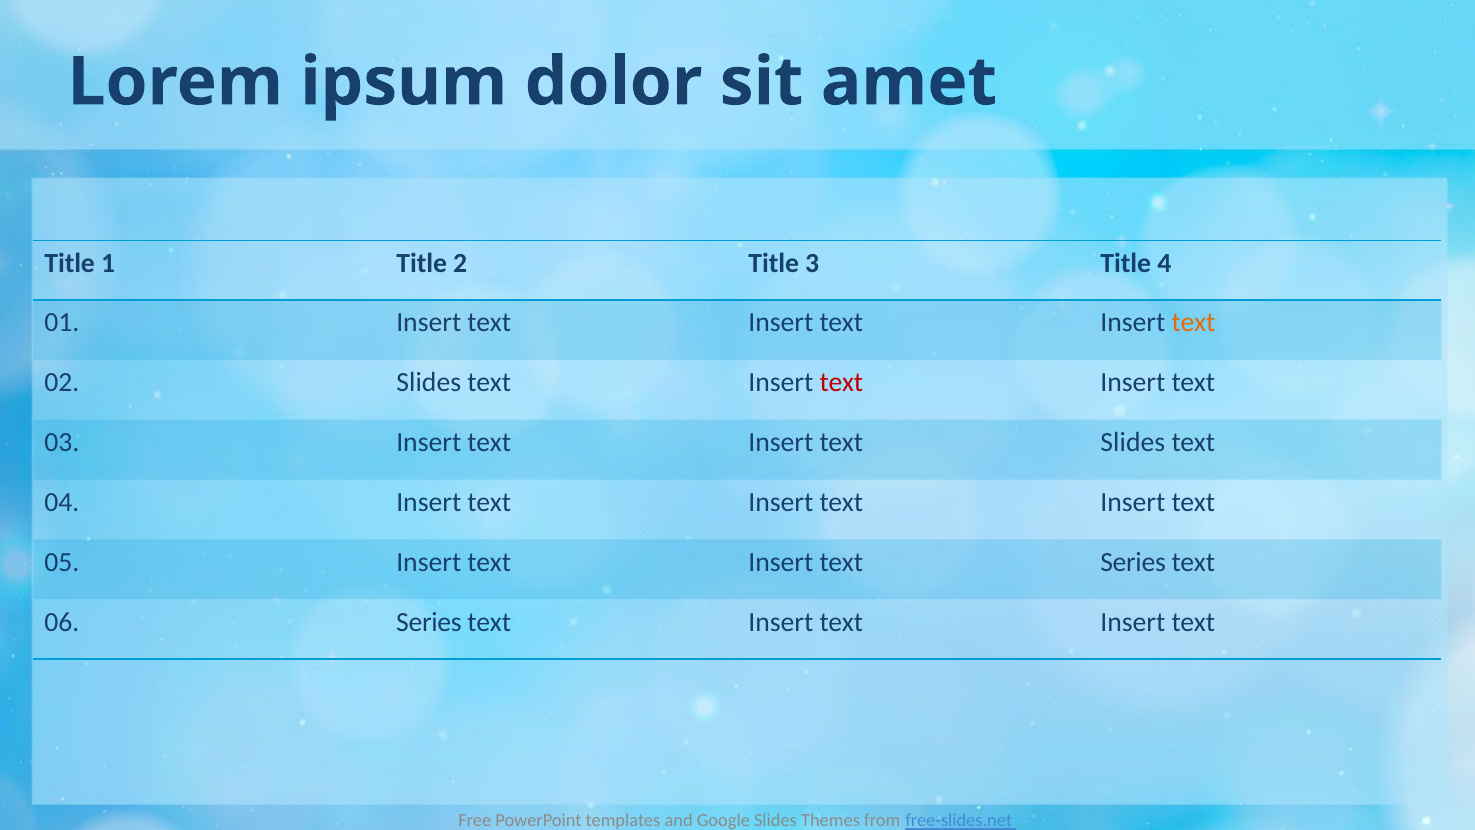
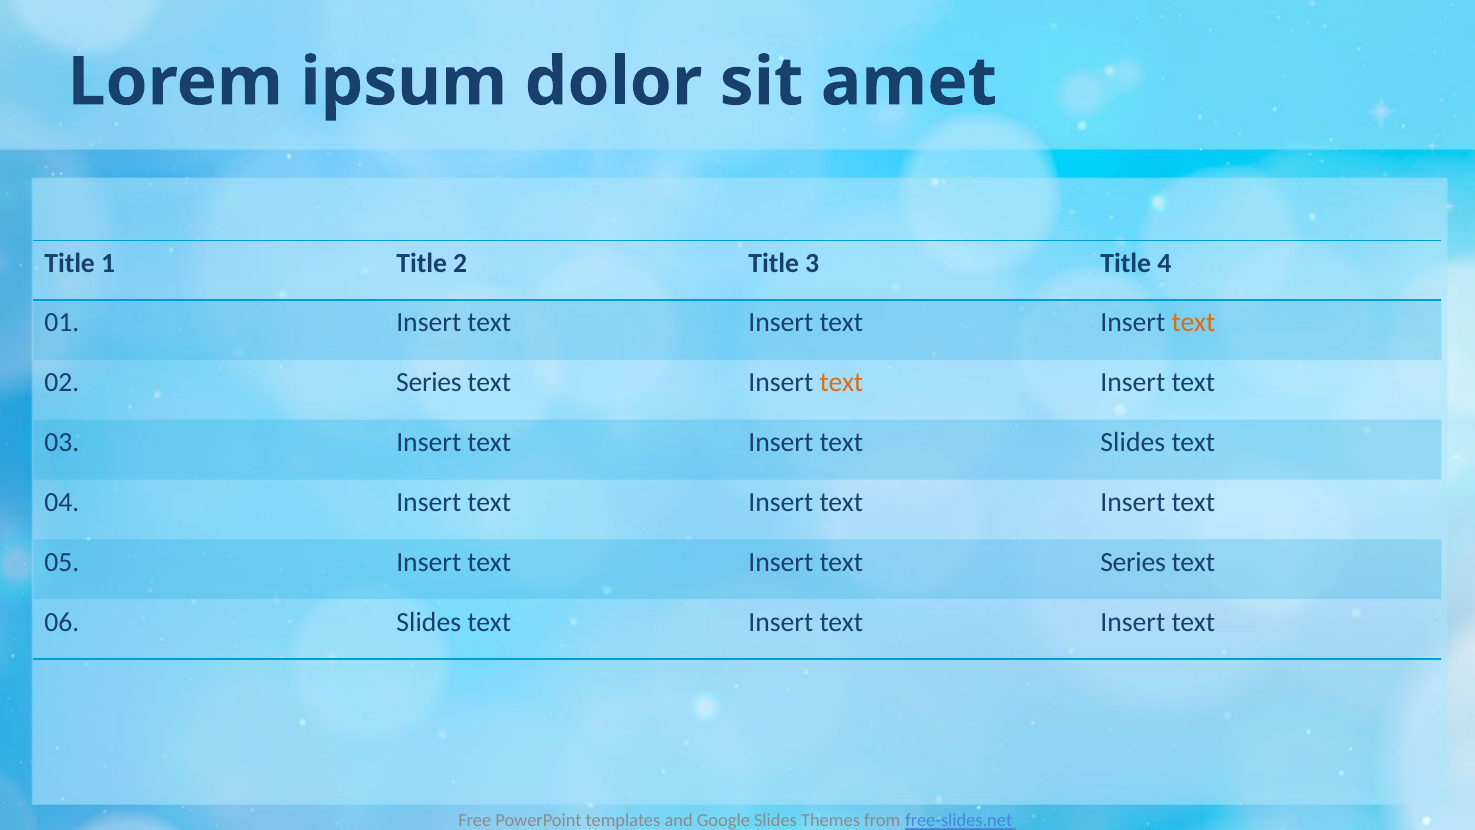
02 Slides: Slides -> Series
text at (841, 382) colour: red -> orange
06 Series: Series -> Slides
